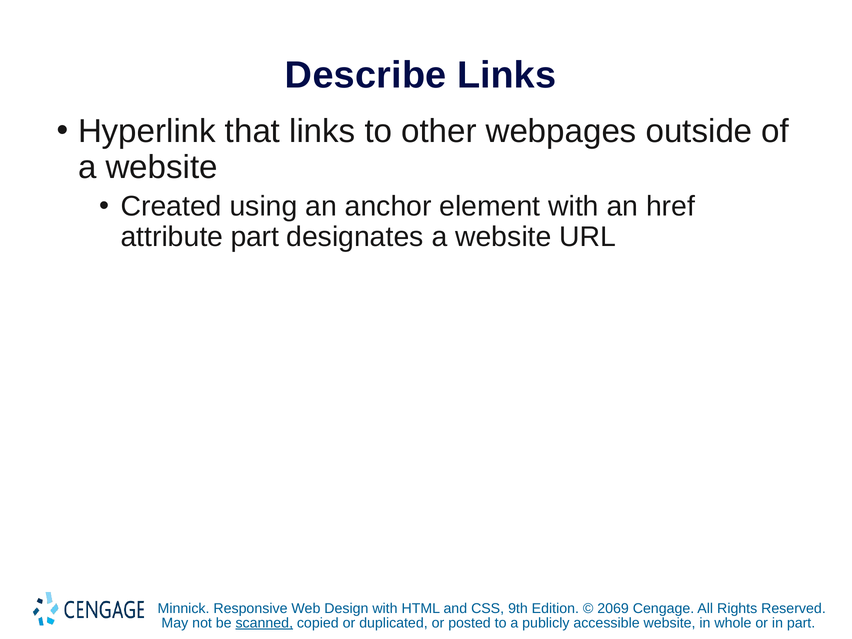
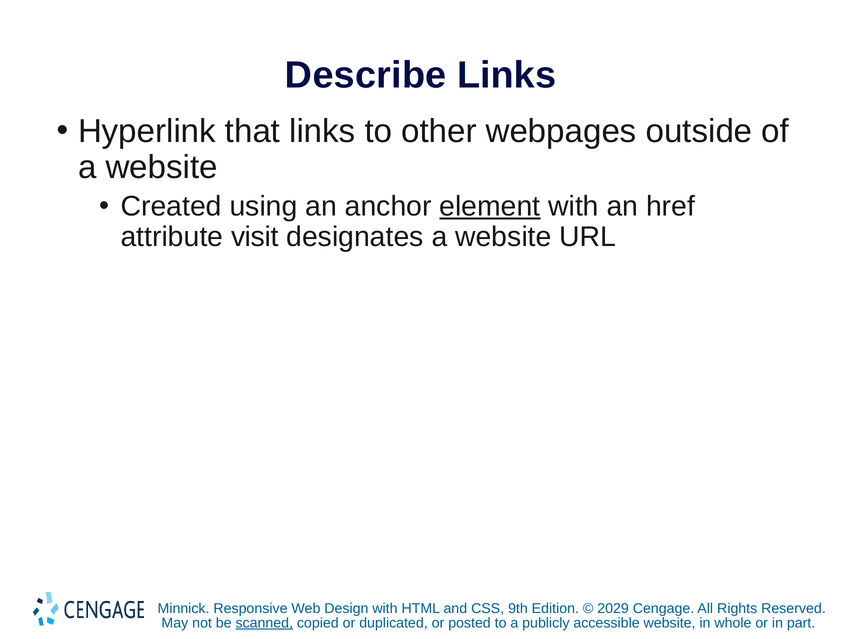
element underline: none -> present
attribute part: part -> visit
2069: 2069 -> 2029
